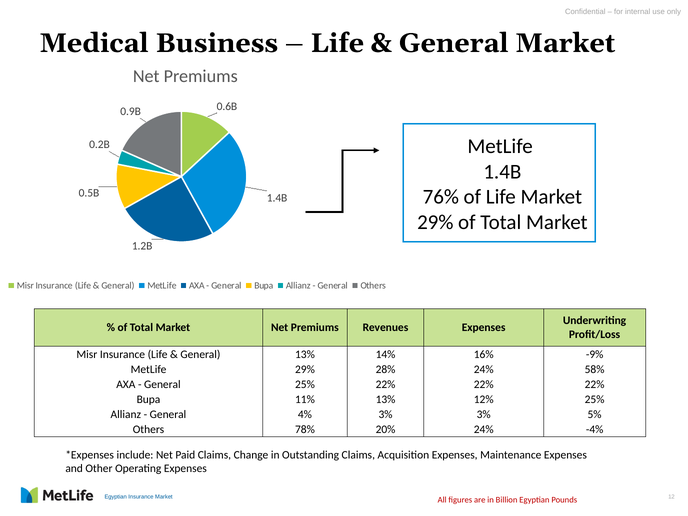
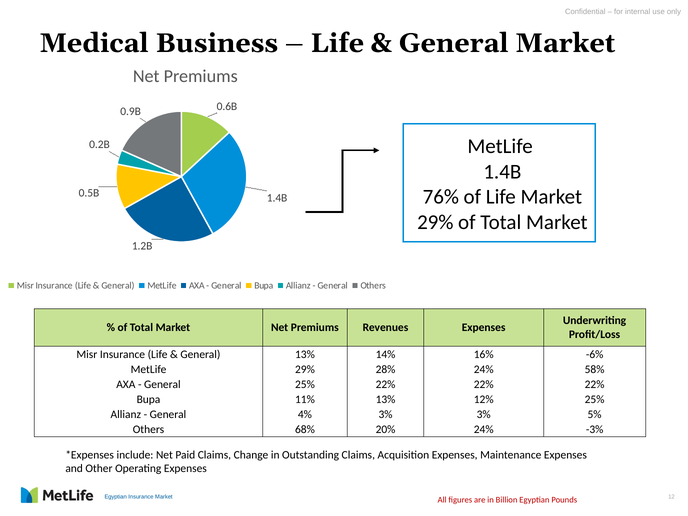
-9%: -9% -> -6%
78%: 78% -> 68%
-4%: -4% -> -3%
